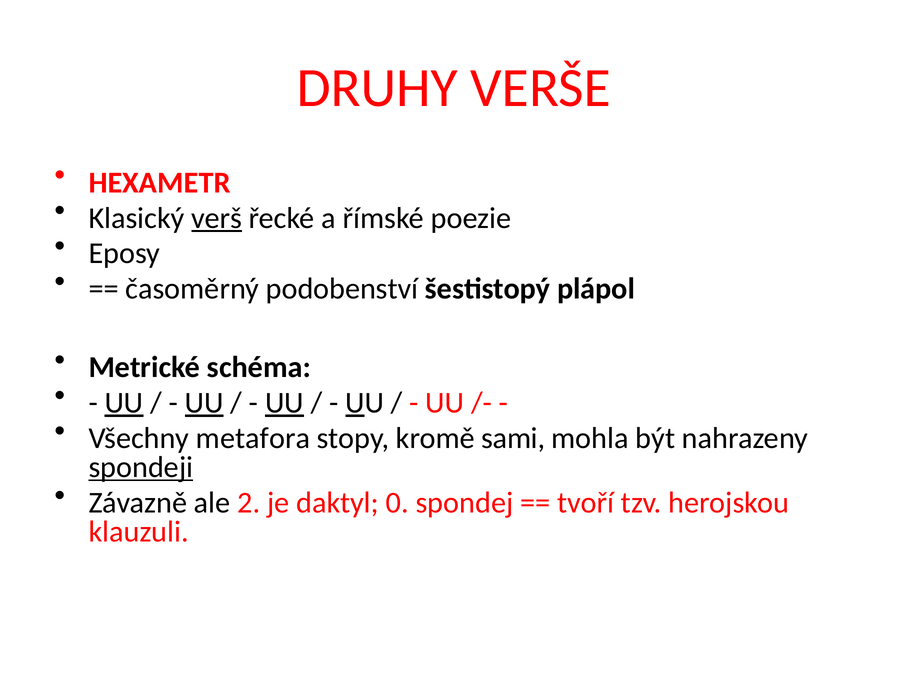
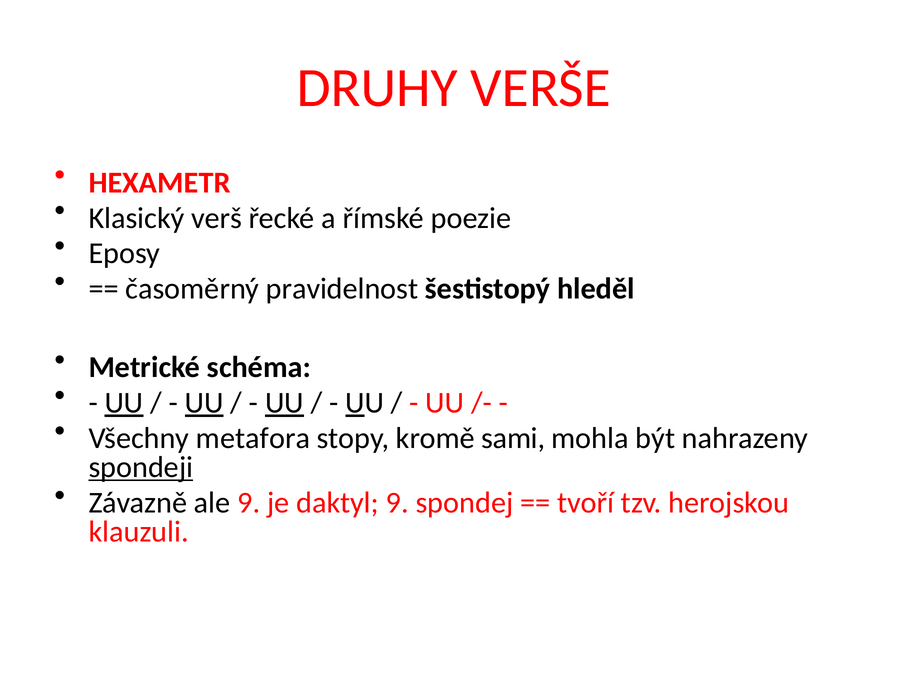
verš underline: present -> none
podobenství: podobenství -> pravidelnost
plápol: plápol -> hleděl
ale 2: 2 -> 9
daktyl 0: 0 -> 9
